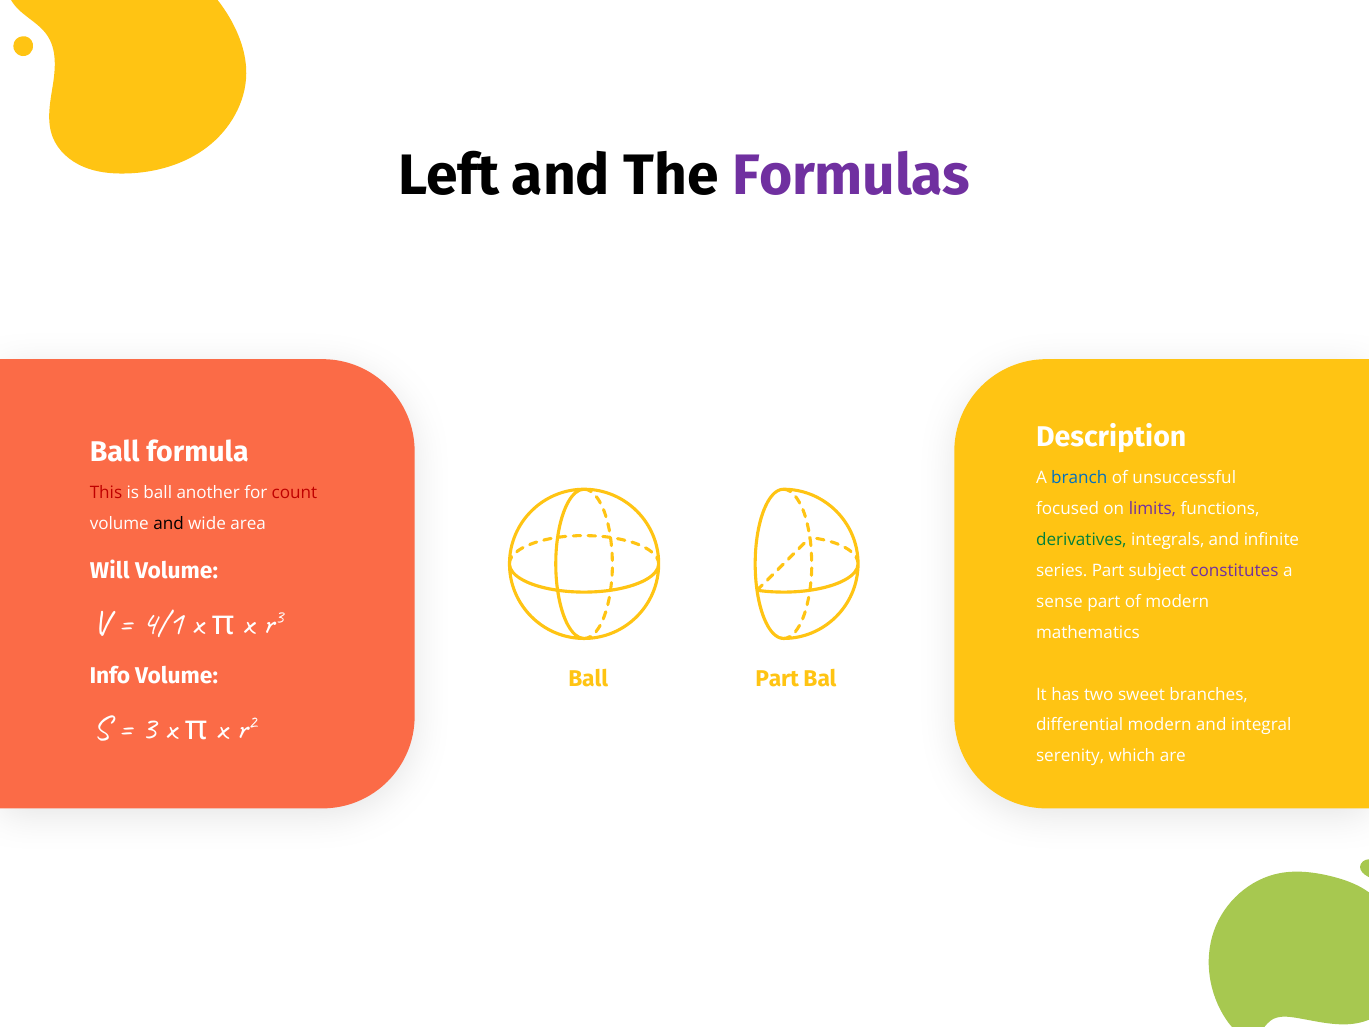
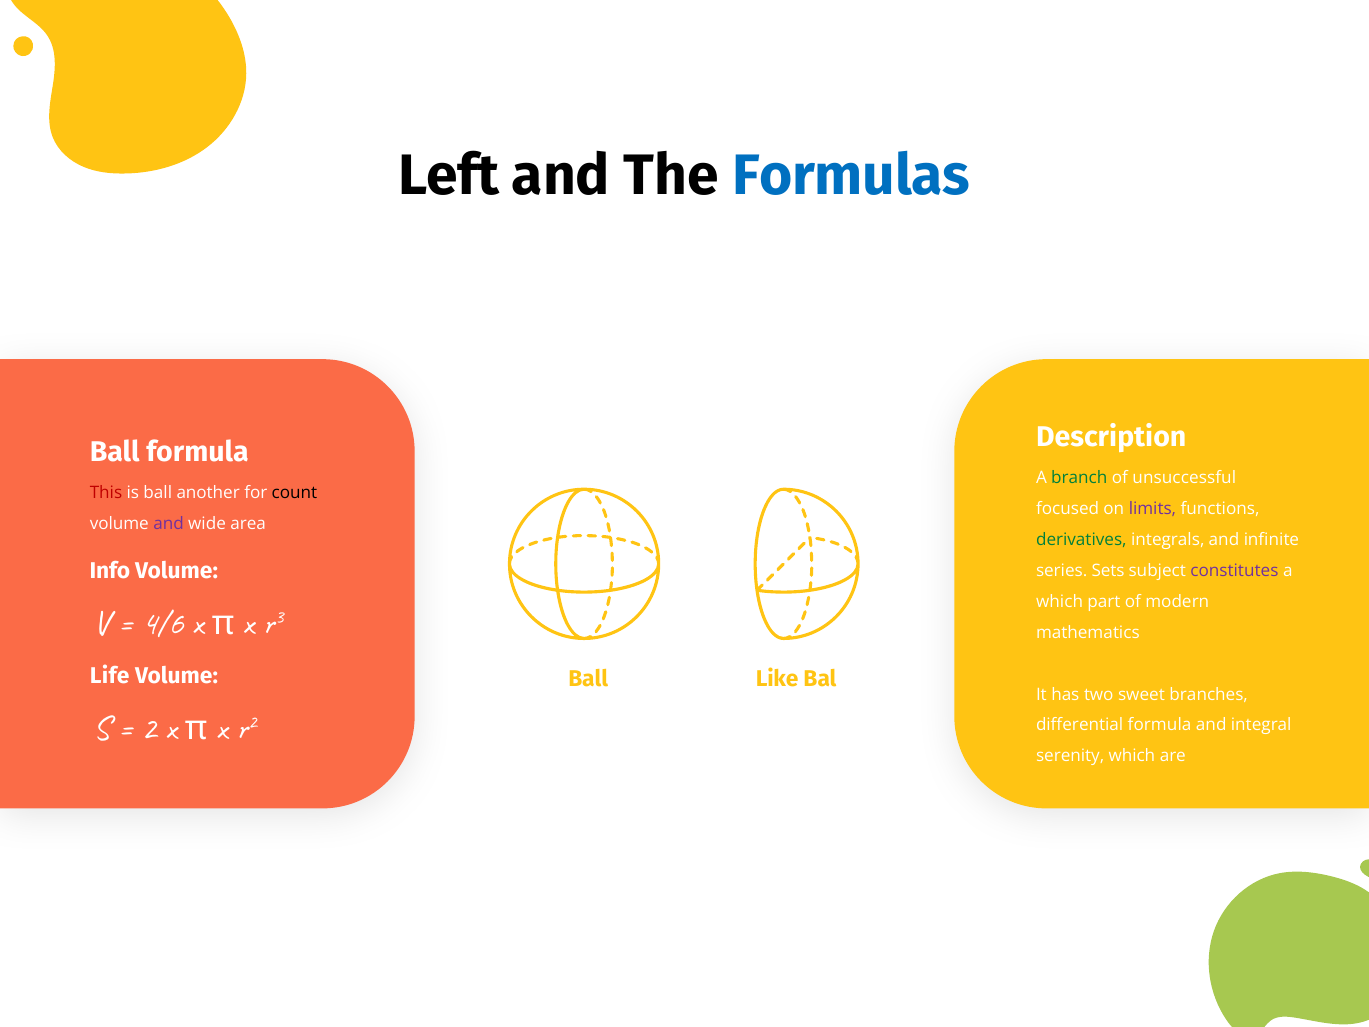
Formulas colour: purple -> blue
branch colour: blue -> green
count colour: red -> black
and at (169, 524) colour: black -> purple
Will: Will -> Info
series Part: Part -> Sets
sense at (1059, 602): sense -> which
4/1: 4/1 -> 4/6
Info: Info -> Life
Ball Part: Part -> Like
3 at (149, 728): 3 -> 2
differential modern: modern -> formula
